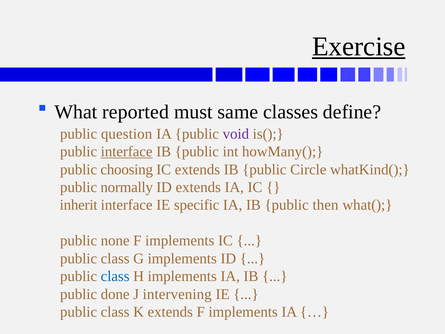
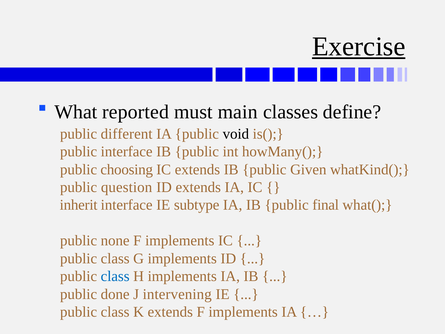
same: same -> main
question: question -> different
void colour: purple -> black
interface at (127, 152) underline: present -> none
Circle: Circle -> Given
normally: normally -> question
specific: specific -> subtype
then: then -> final
